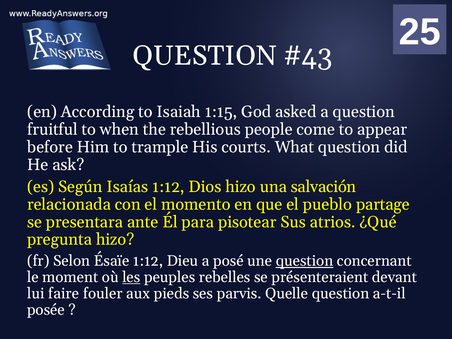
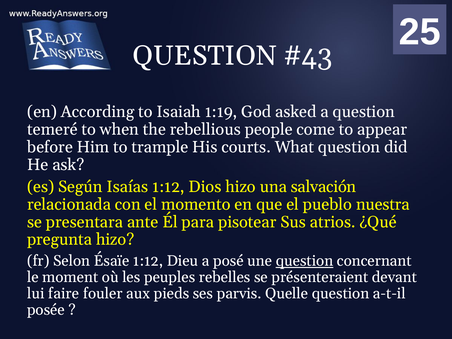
1:15: 1:15 -> 1:19
fruitful: fruitful -> temeré
partage: partage -> nuestra
les underline: present -> none
